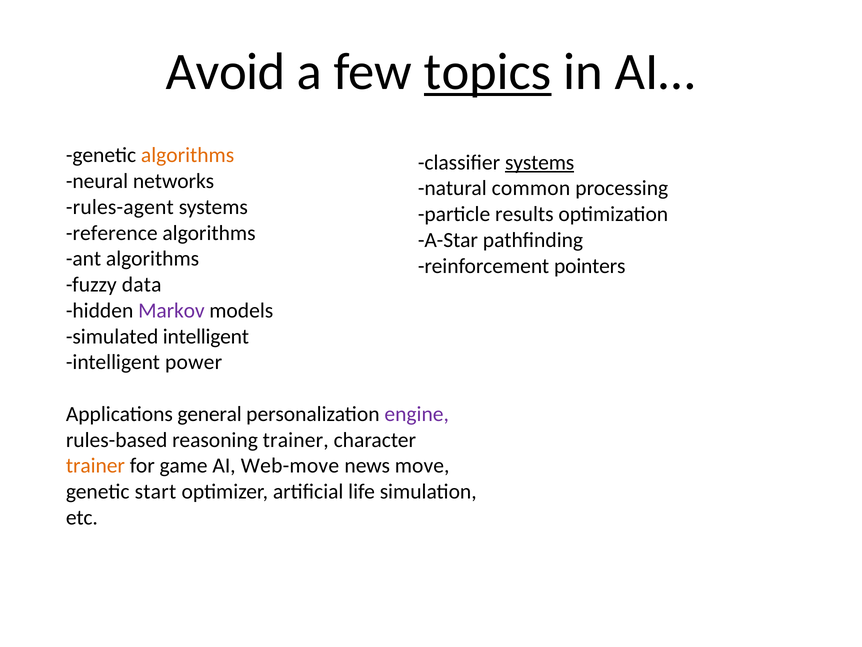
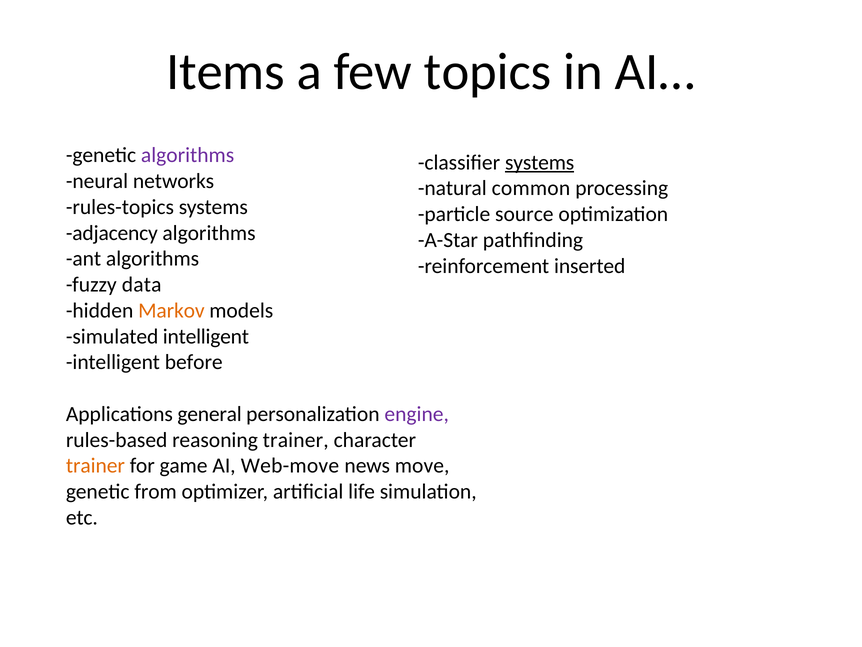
Avoid: Avoid -> Items
topics underline: present -> none
algorithms at (188, 155) colour: orange -> purple
rules-agent: rules-agent -> rules-topics
results: results -> source
reference: reference -> adjacency
pointers: pointers -> inserted
Markov colour: purple -> orange
power: power -> before
start: start -> from
